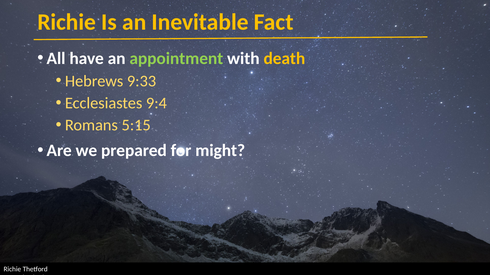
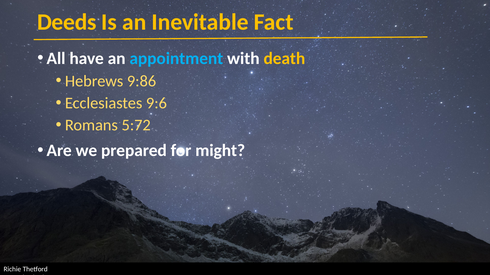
Richie at (67, 22): Richie -> Deeds
appointment colour: light green -> light blue
9:33: 9:33 -> 9:86
9:4: 9:4 -> 9:6
5:15: 5:15 -> 5:72
